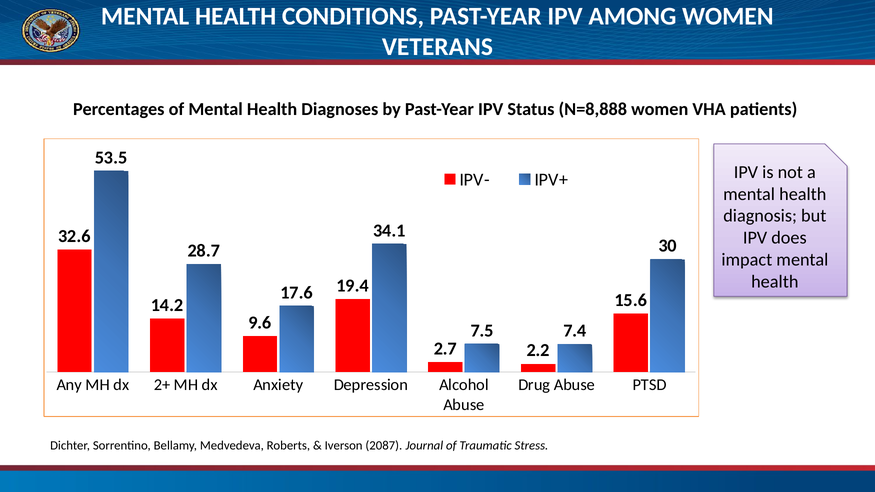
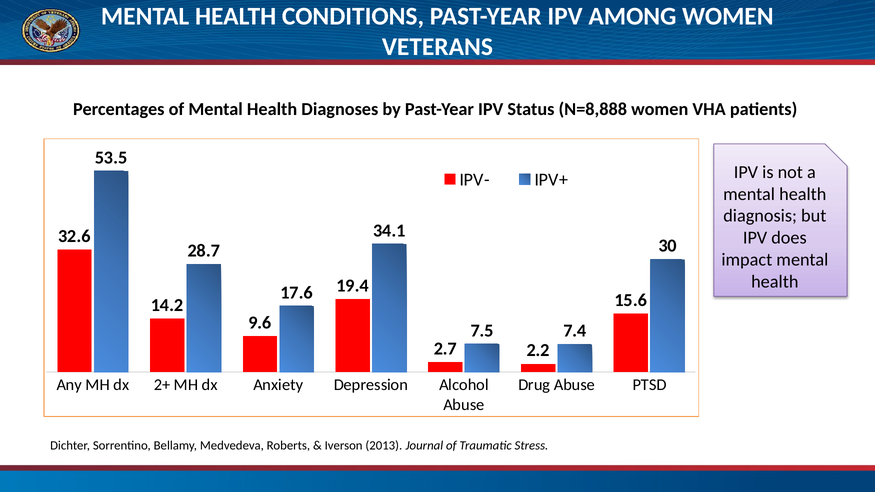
2087: 2087 -> 2013
